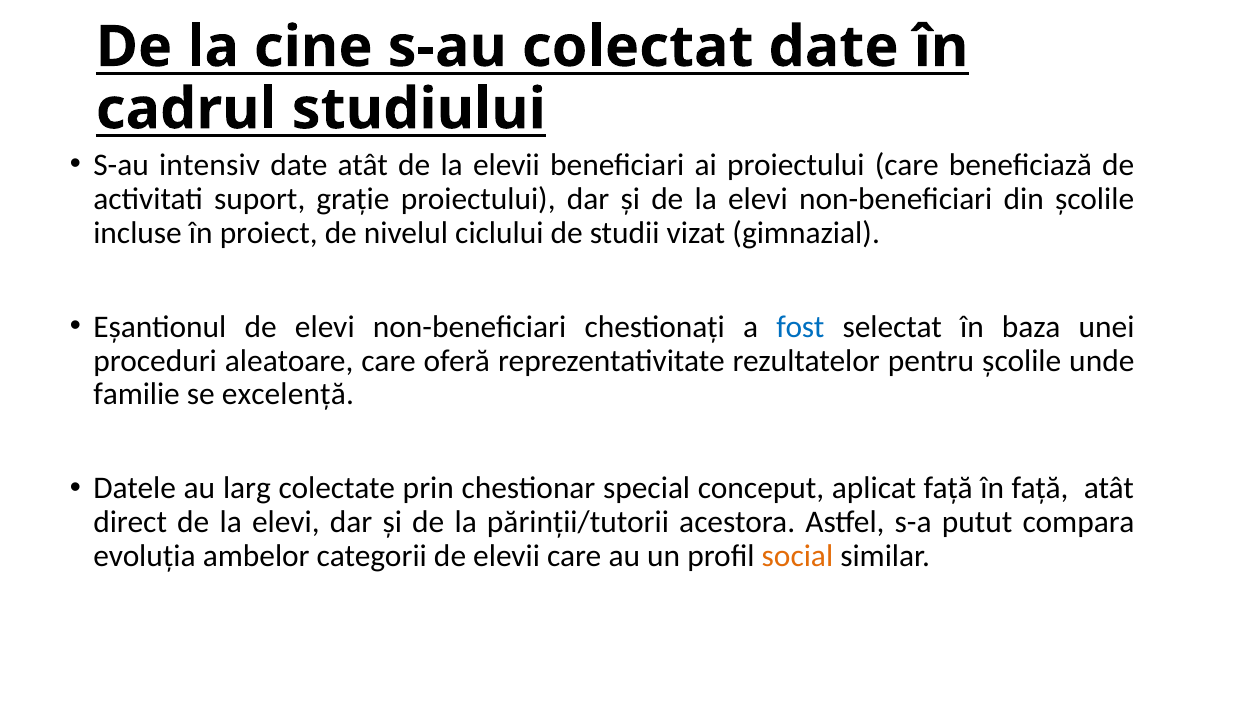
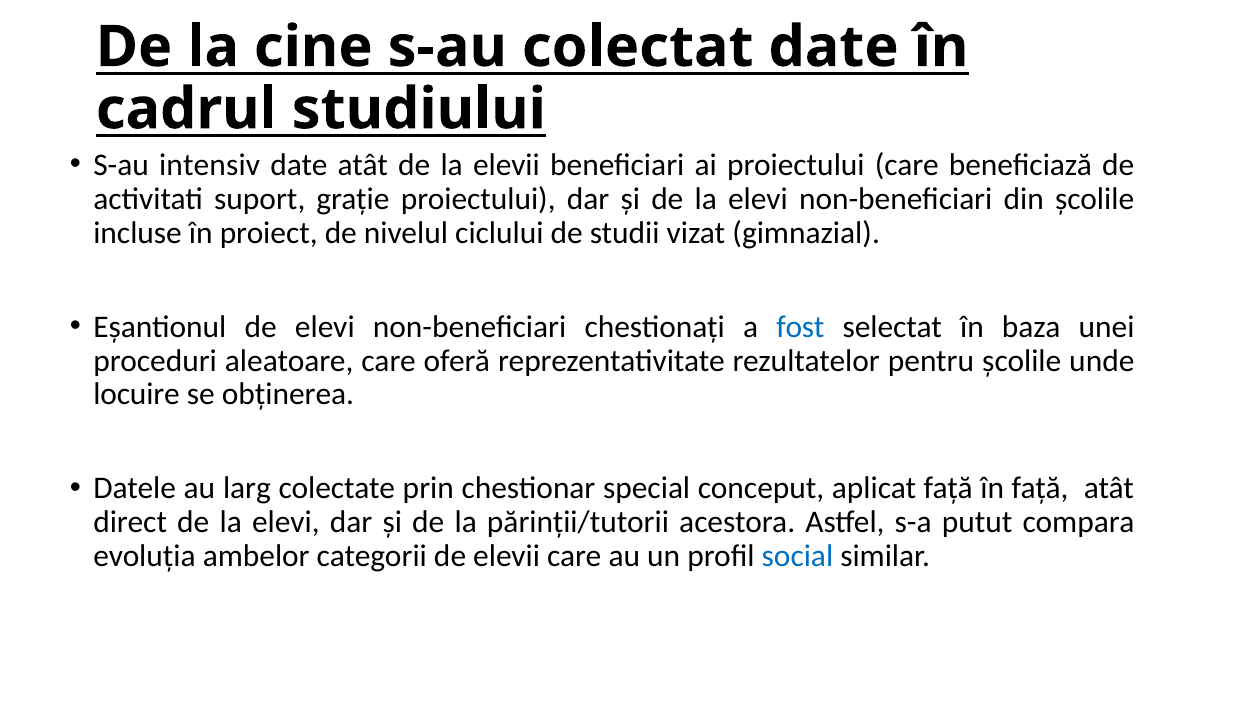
familie: familie -> locuire
excelență: excelență -> obținerea
social colour: orange -> blue
